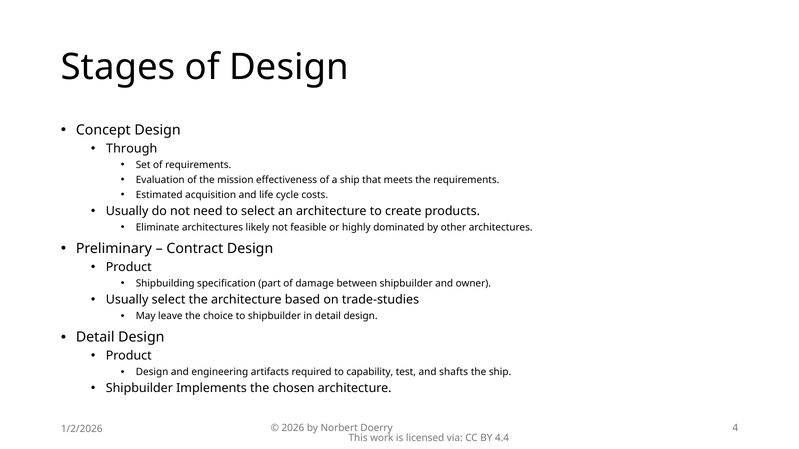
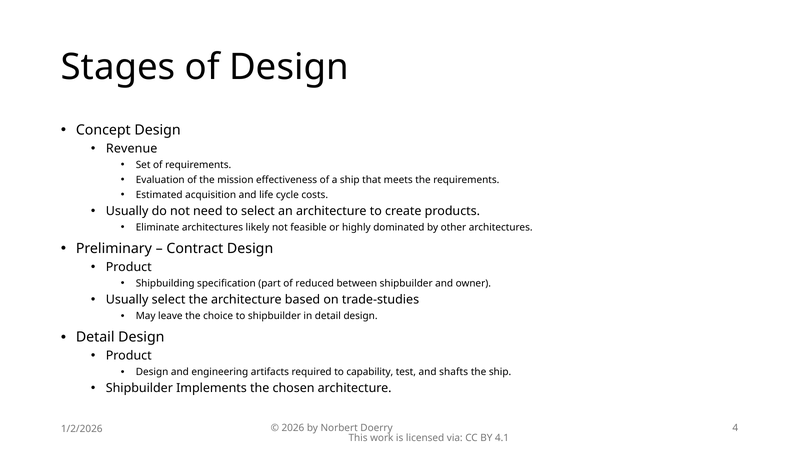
Through: Through -> Revenue
damage: damage -> reduced
4.4: 4.4 -> 4.1
